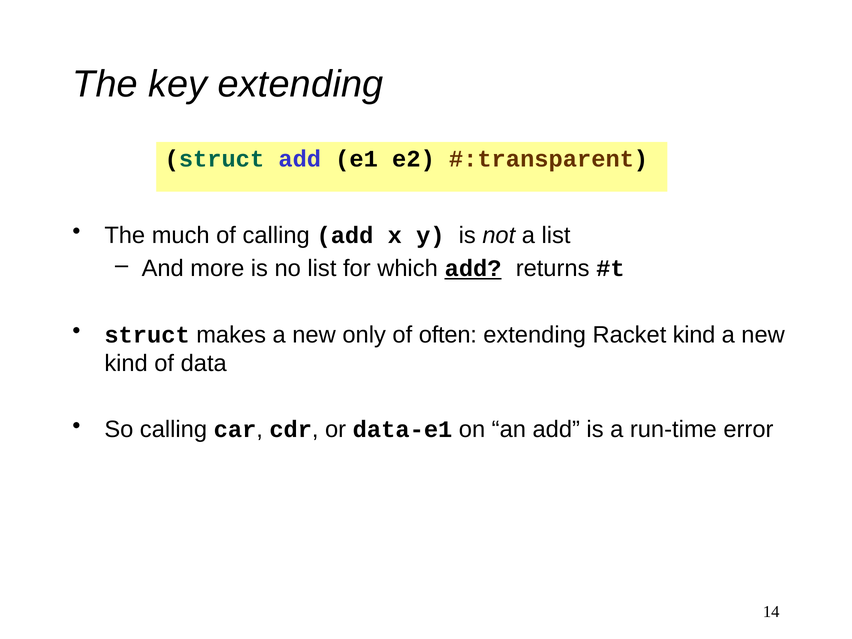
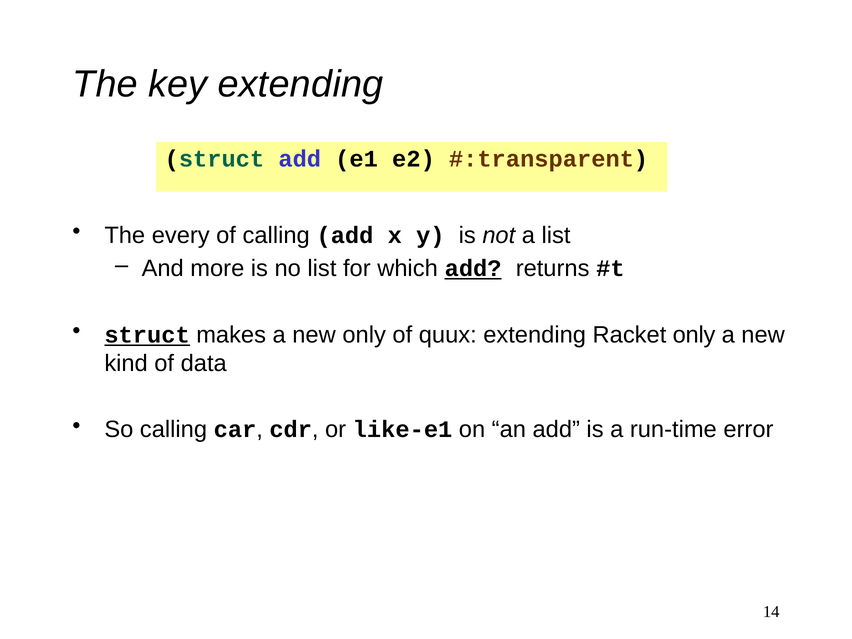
much: much -> every
struct at (147, 335) underline: none -> present
often: often -> quux
Racket kind: kind -> only
data-e1: data-e1 -> like-e1
